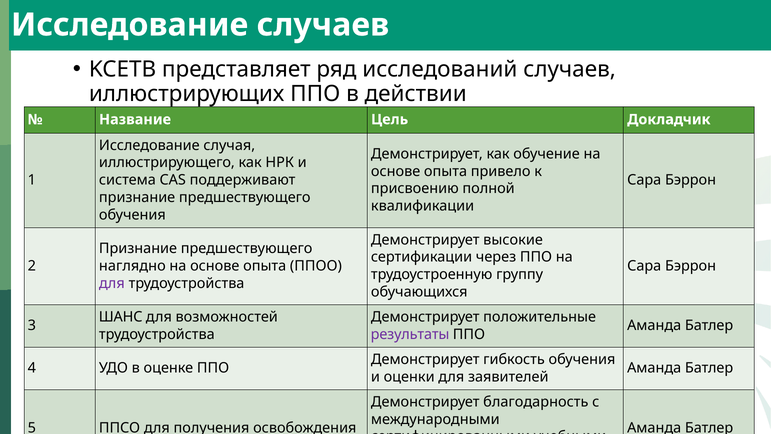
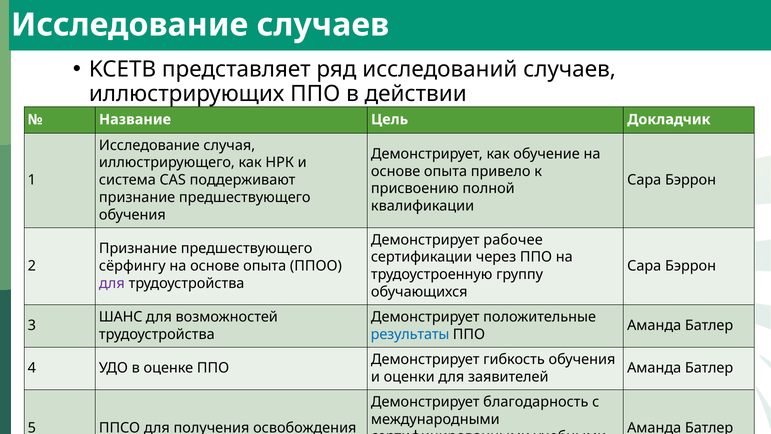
высокие: высокие -> рабочее
наглядно: наглядно -> сёрфингу
результаты colour: purple -> blue
